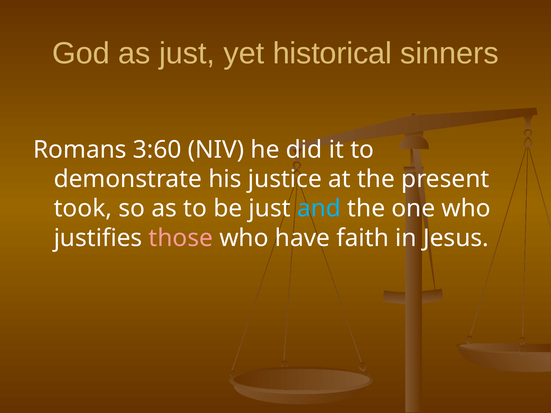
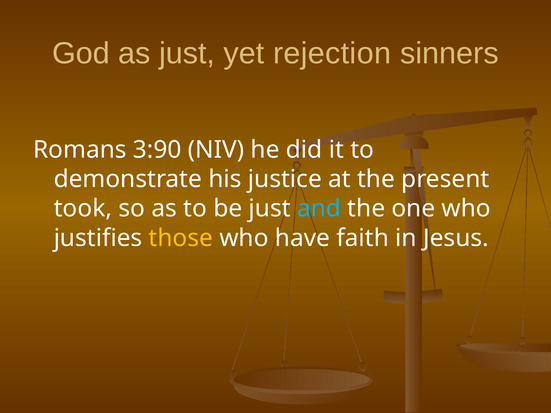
historical: historical -> rejection
3:60: 3:60 -> 3:90
those colour: pink -> yellow
